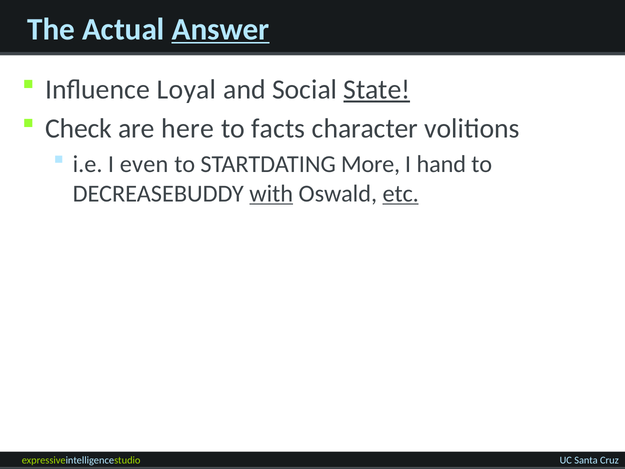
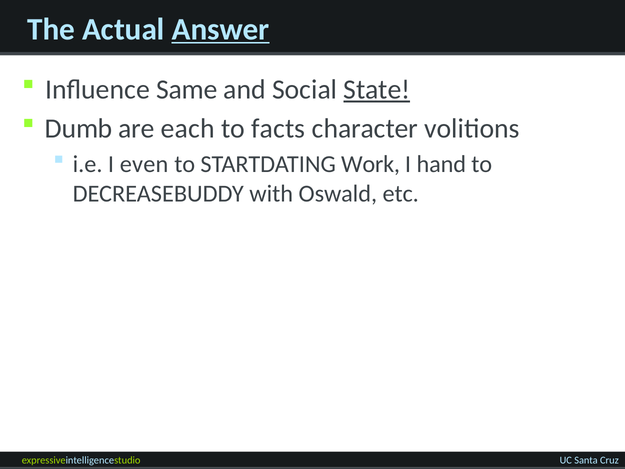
Loyal: Loyal -> Same
Check: Check -> Dumb
here: here -> each
More: More -> Work
with underline: present -> none
etc underline: present -> none
